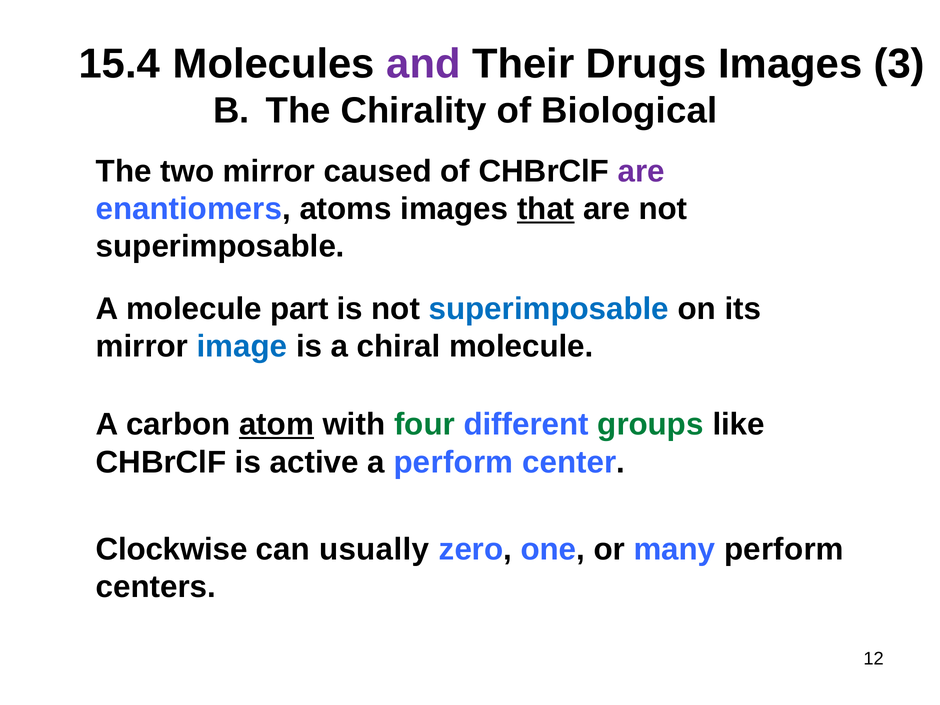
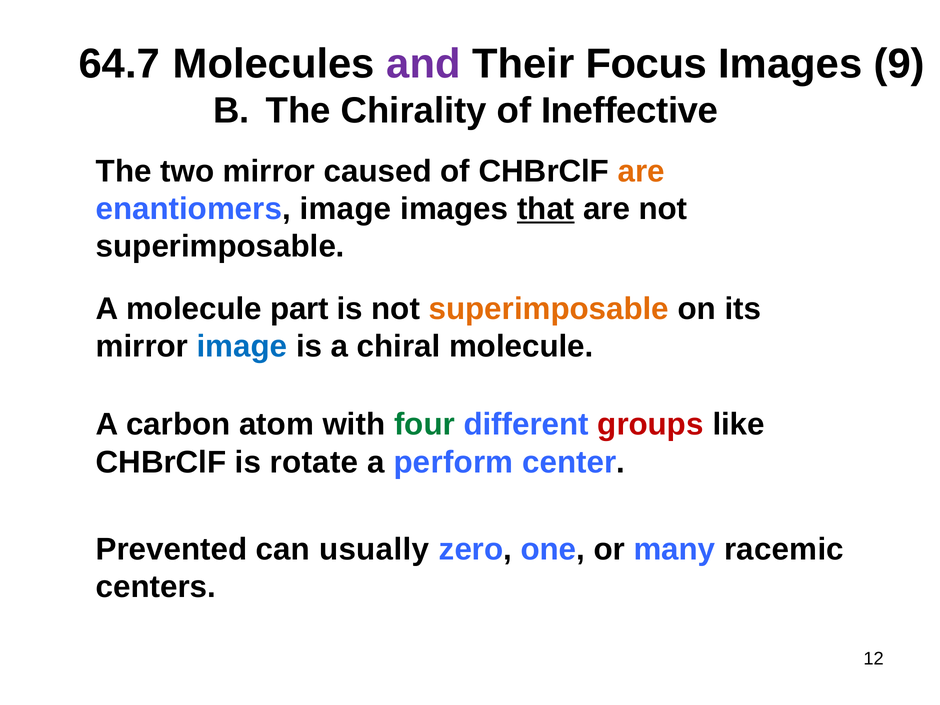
15.4: 15.4 -> 64.7
Drugs: Drugs -> Focus
3: 3 -> 9
Biological: Biological -> Ineffective
are at (641, 171) colour: purple -> orange
enantiomers atoms: atoms -> image
superimposable at (549, 309) colour: blue -> orange
atom underline: present -> none
groups colour: green -> red
active: active -> rotate
Clockwise: Clockwise -> Prevented
many perform: perform -> racemic
